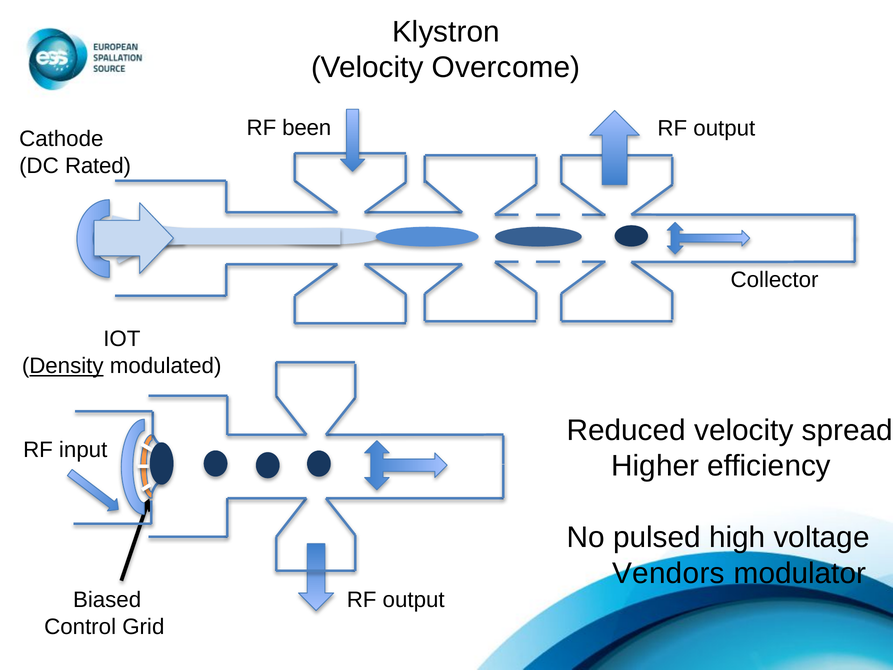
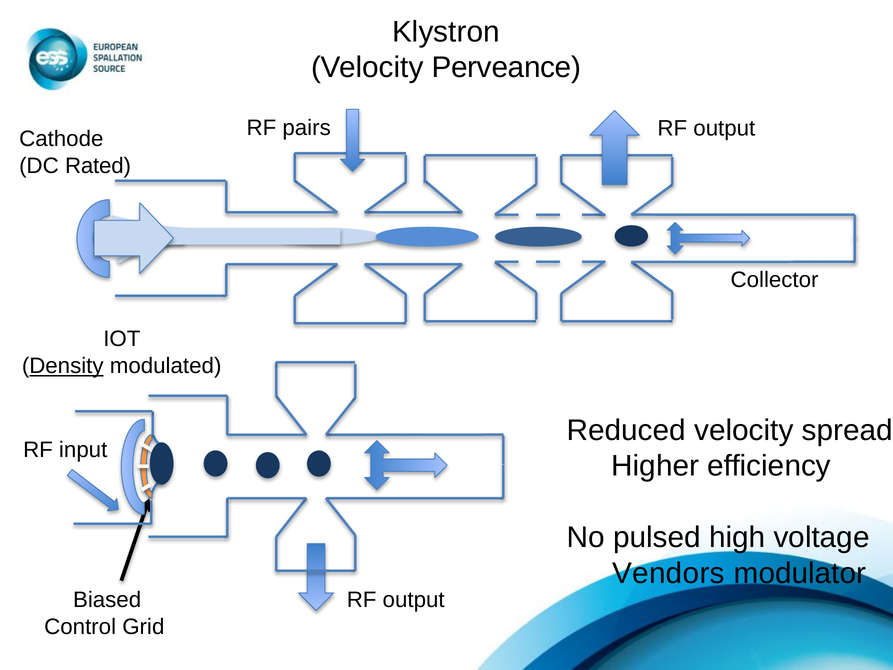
Overcome: Overcome -> Perveance
been: been -> pairs
